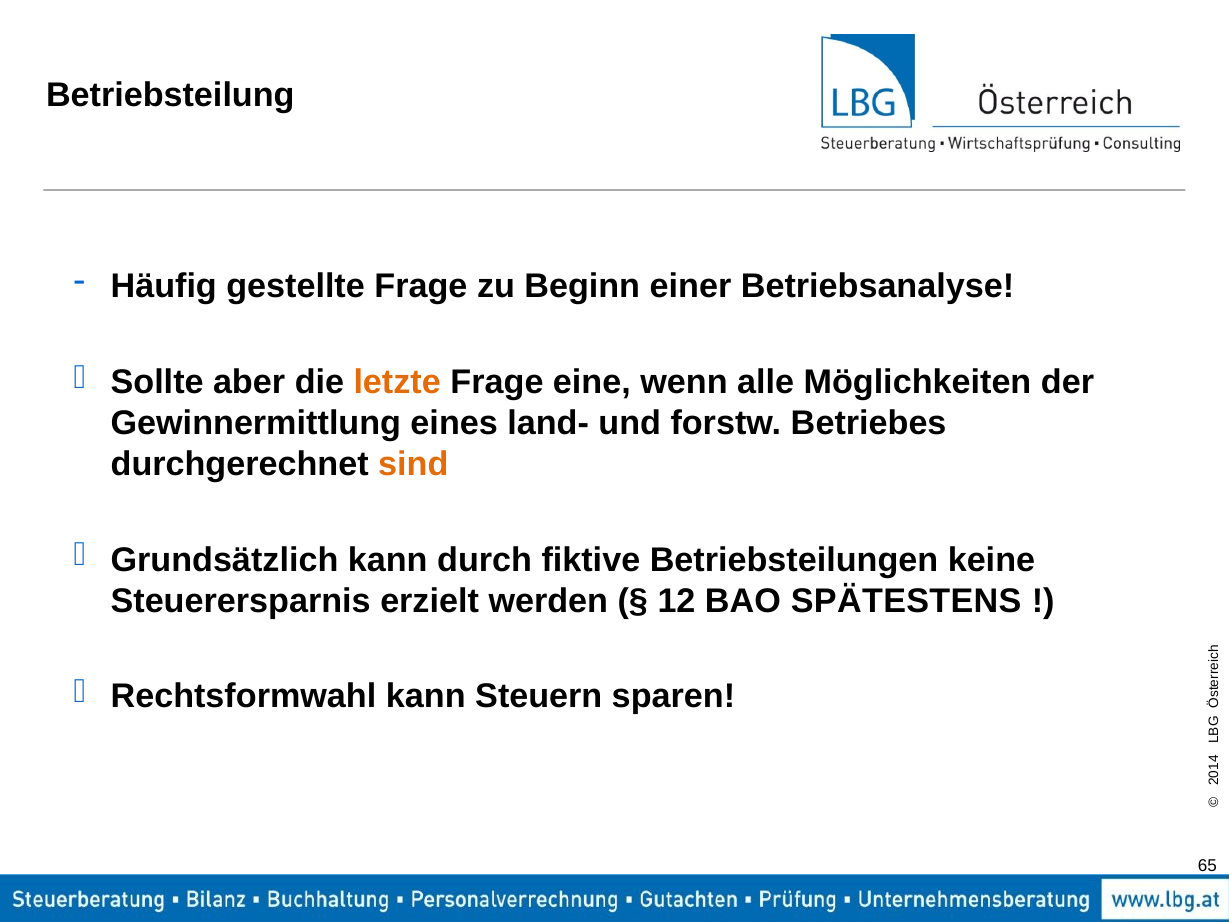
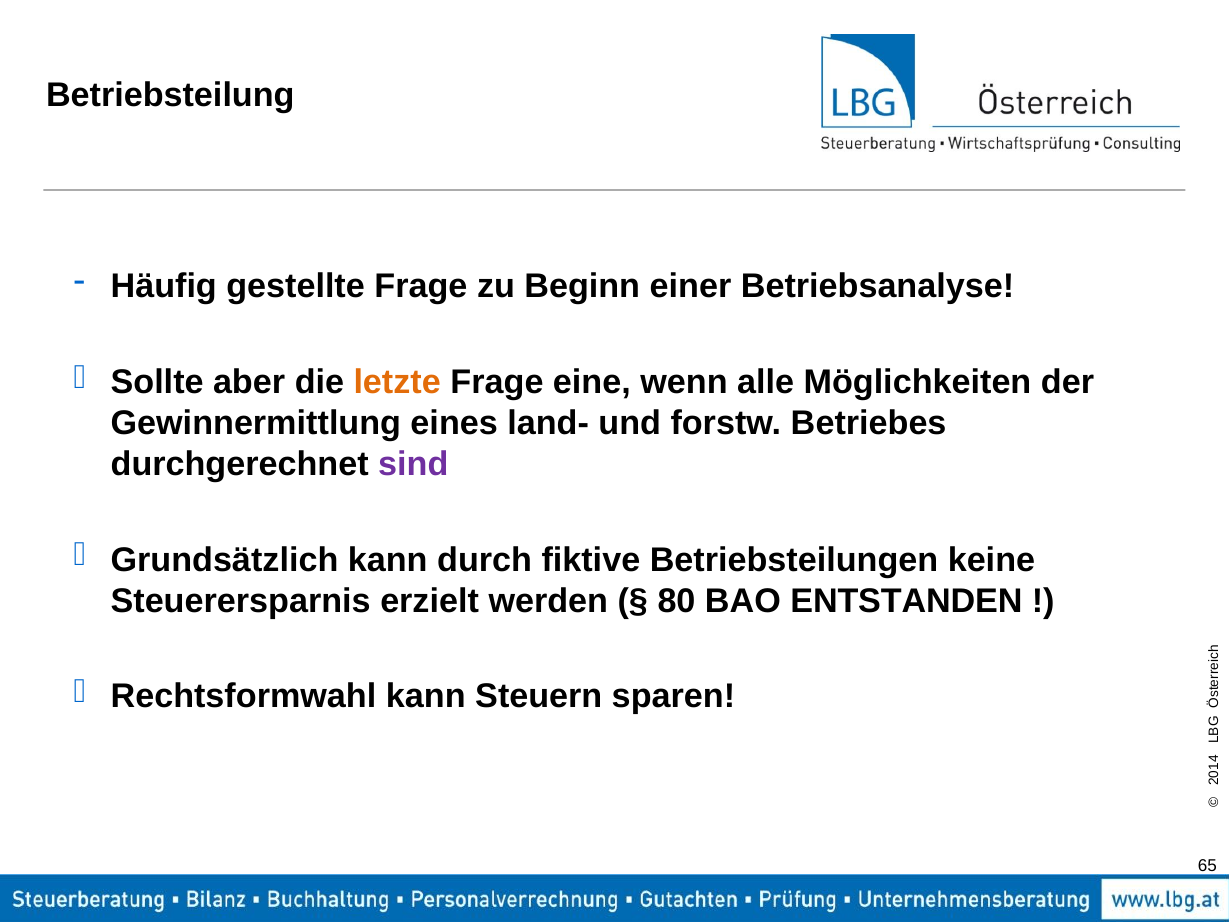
sind colour: orange -> purple
12: 12 -> 80
SPÄTESTENS: SPÄTESTENS -> ENTSTANDEN
